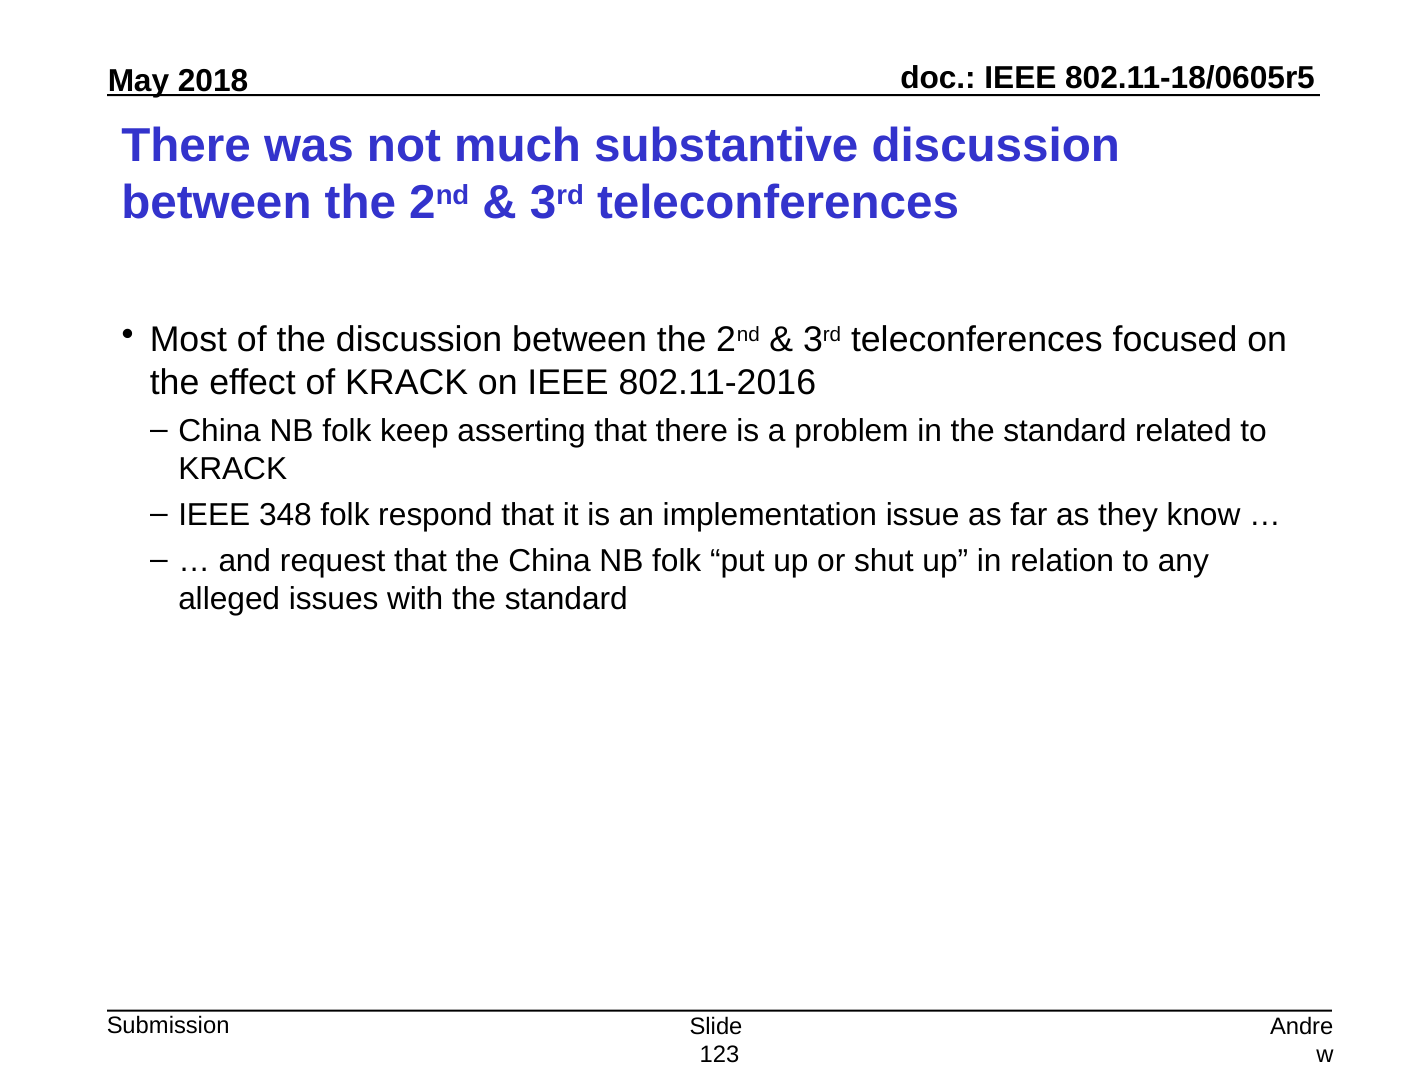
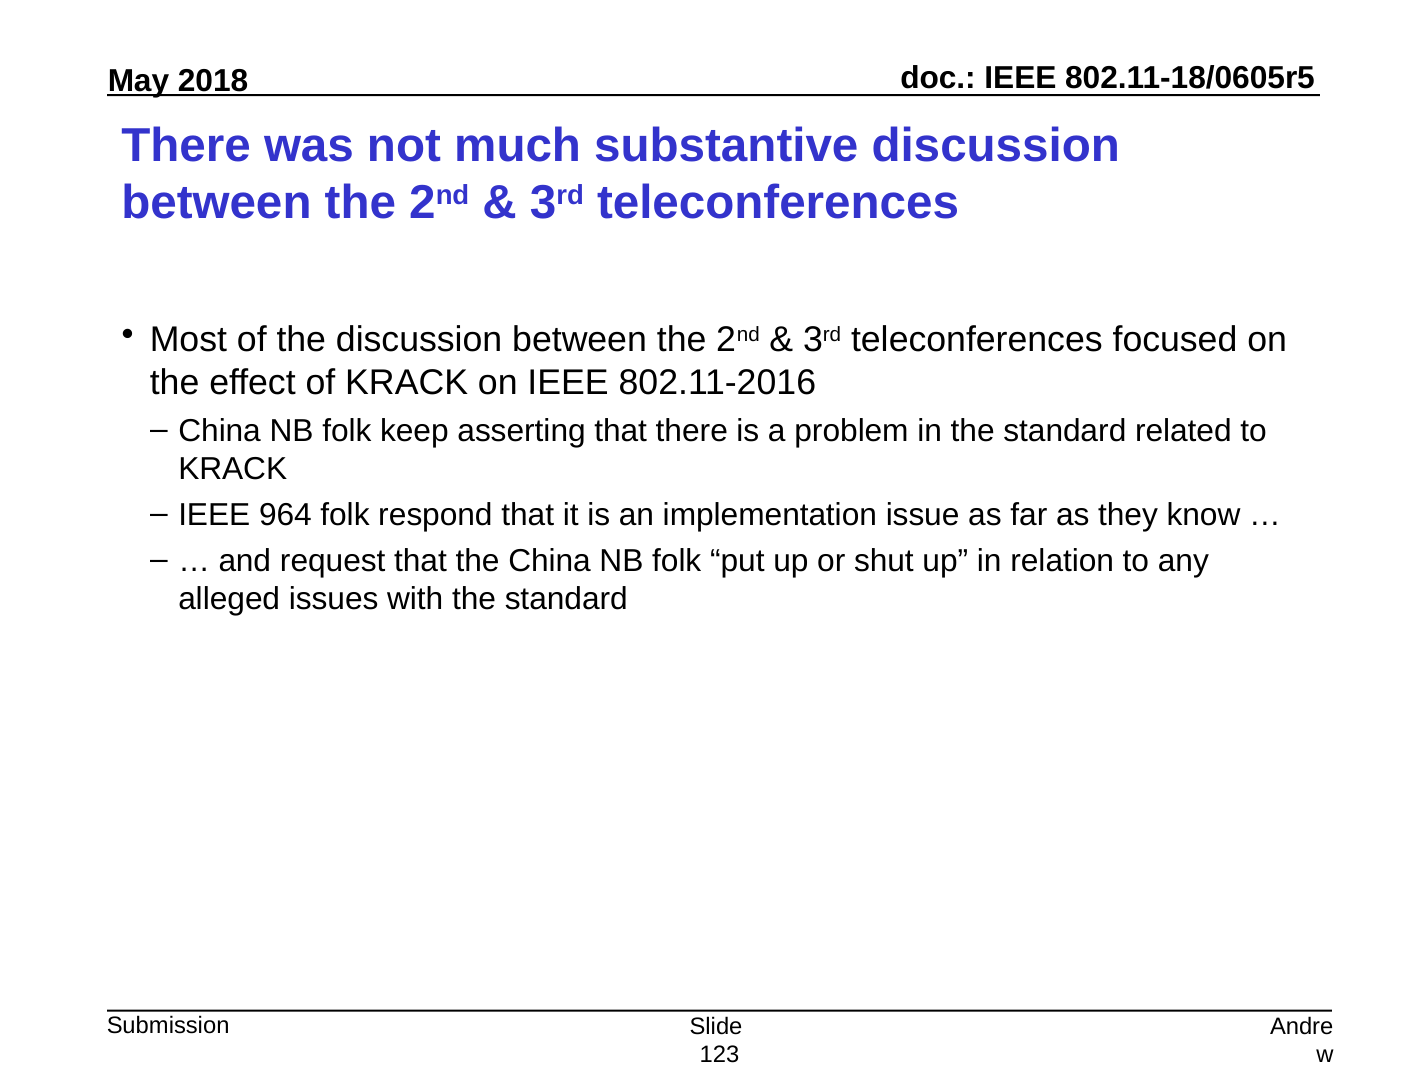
348: 348 -> 964
